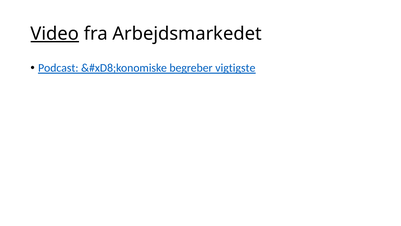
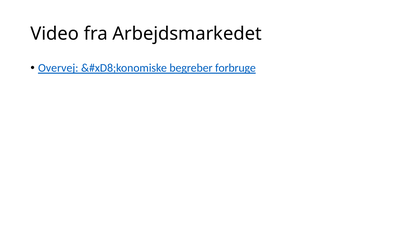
Video underline: present -> none
Podcast: Podcast -> Overvej
vigtigste: vigtigste -> forbruge
